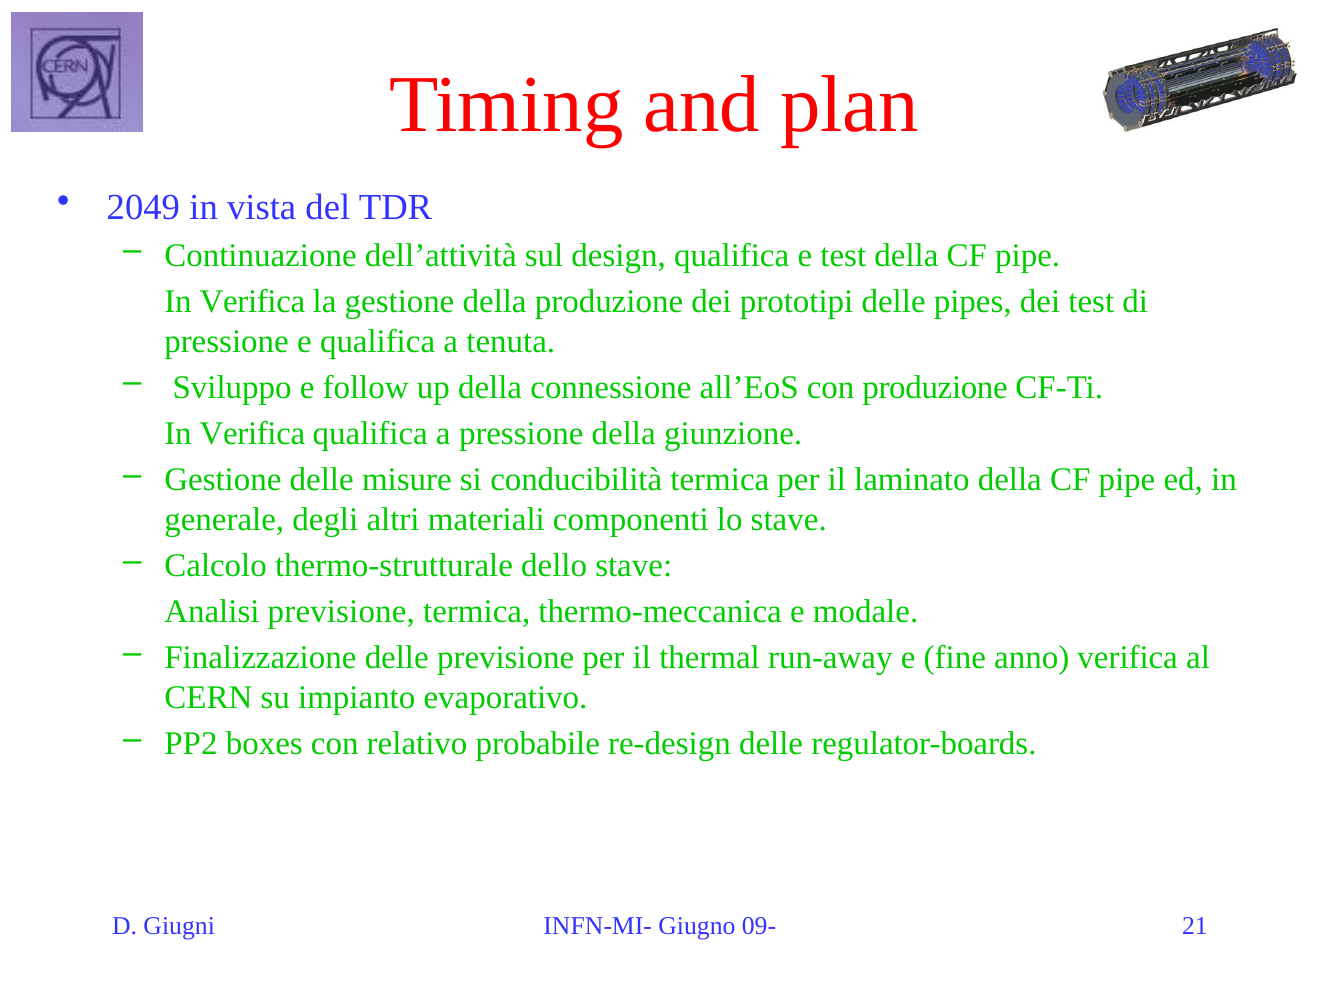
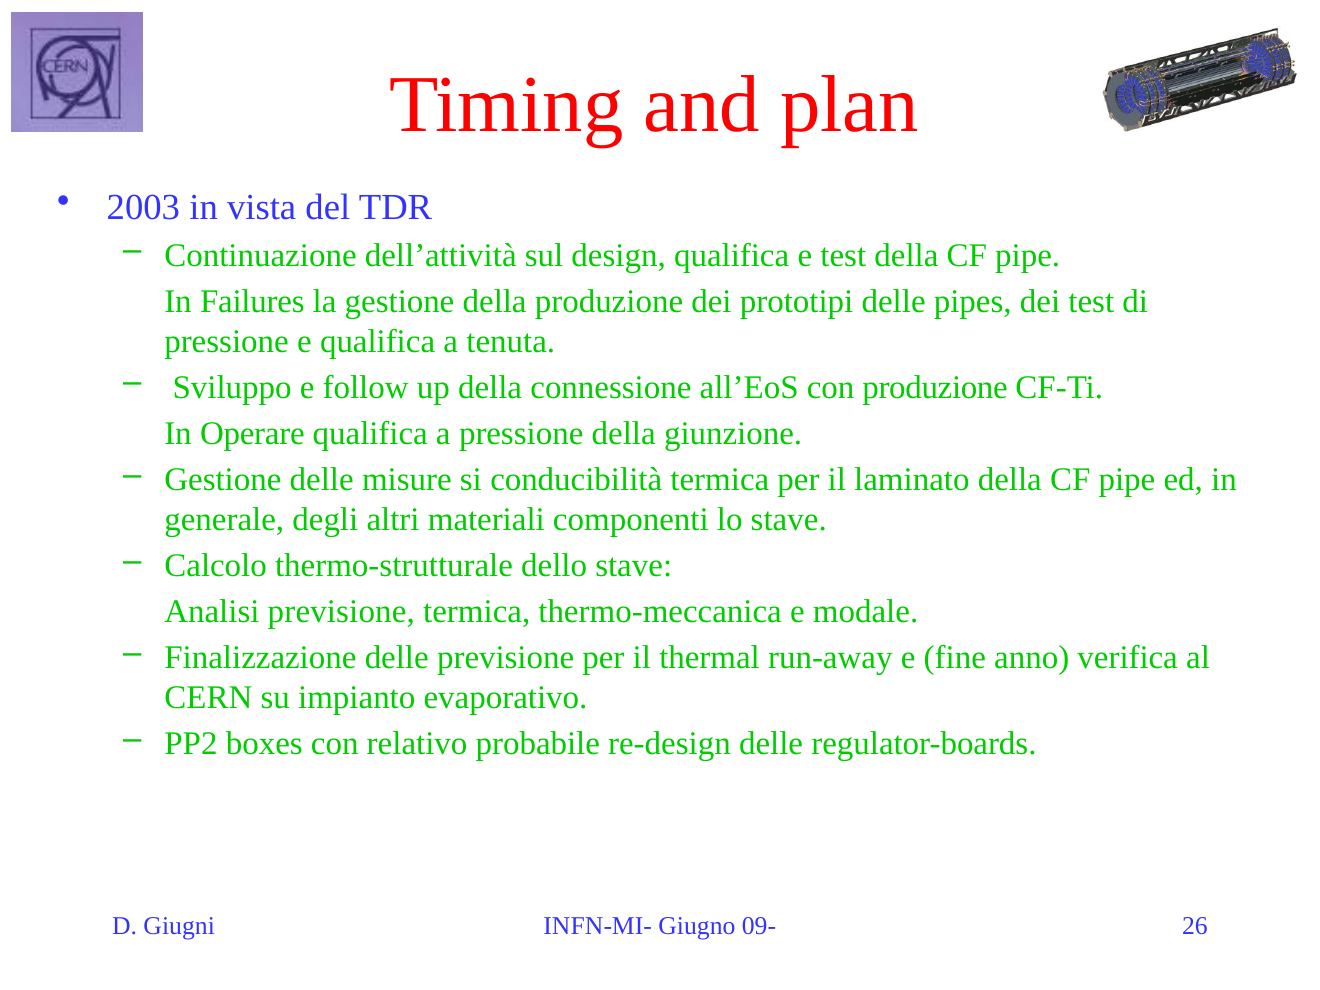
2049: 2049 -> 2003
Verifica at (252, 302): Verifica -> Failures
Verifica at (252, 434): Verifica -> Operare
21: 21 -> 26
